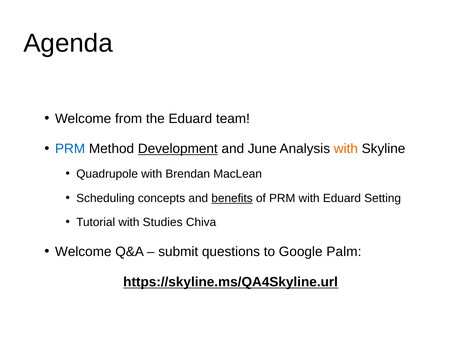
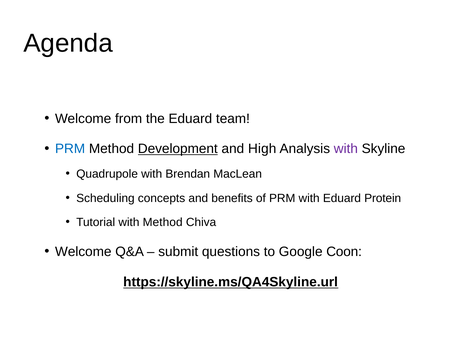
June: June -> High
with at (346, 149) colour: orange -> purple
benefits underline: present -> none
Setting: Setting -> Protein
with Studies: Studies -> Method
Palm: Palm -> Coon
